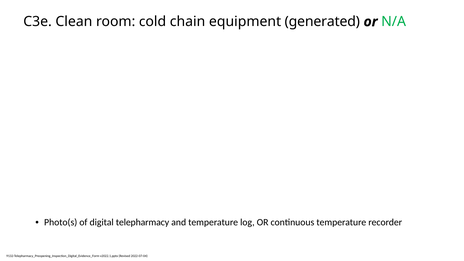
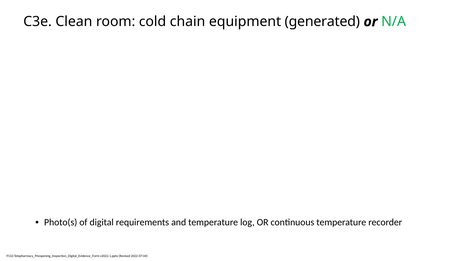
telepharmacy: telepharmacy -> requirements
